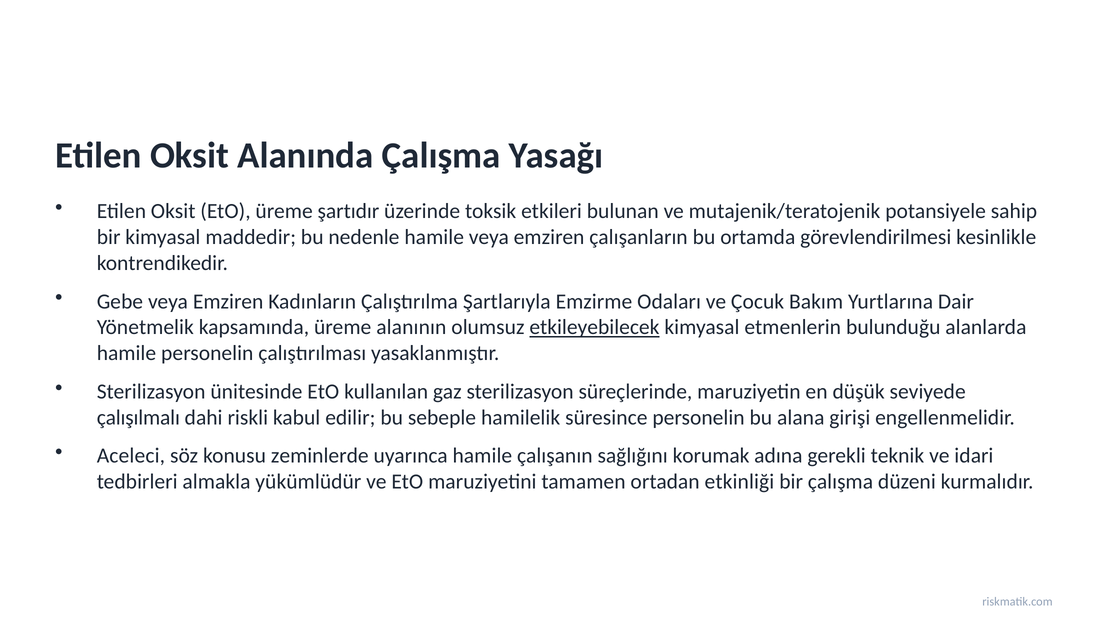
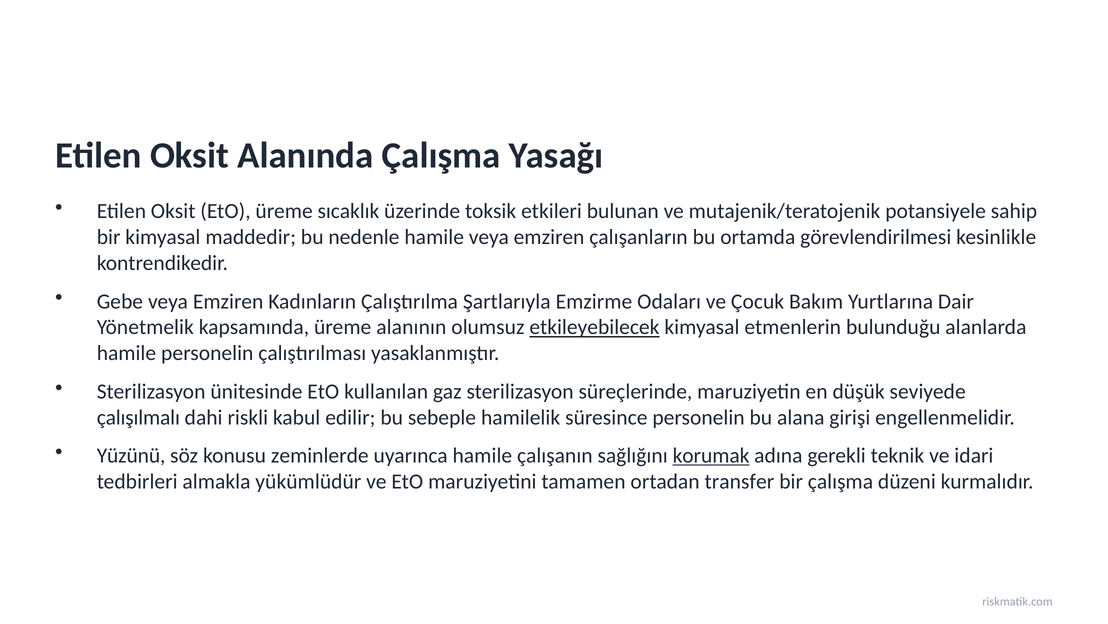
şartıdır: şartıdır -> sıcaklık
Aceleci: Aceleci -> Yüzünü
korumak underline: none -> present
etkinliği: etkinliği -> transfer
